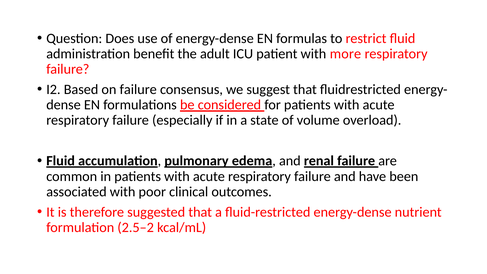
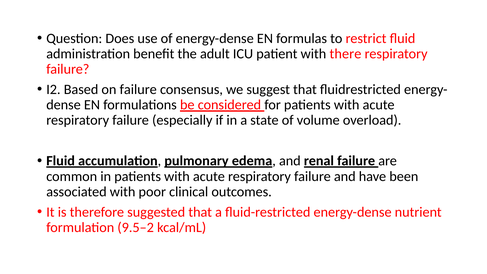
more: more -> there
2.5–2: 2.5–2 -> 9.5–2
